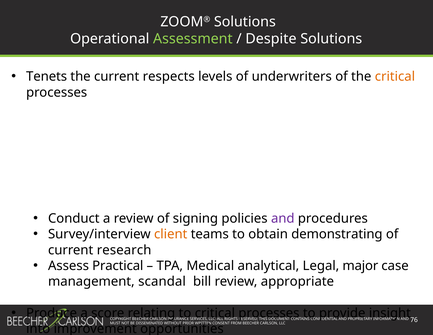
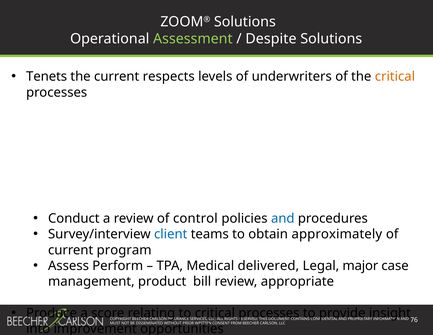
signing: signing -> control
and at (283, 218) colour: purple -> blue
client colour: orange -> blue
demonstrating: demonstrating -> approximately
research: research -> program
Practical: Practical -> Perform
analytical: analytical -> delivered
scandal: scandal -> product
